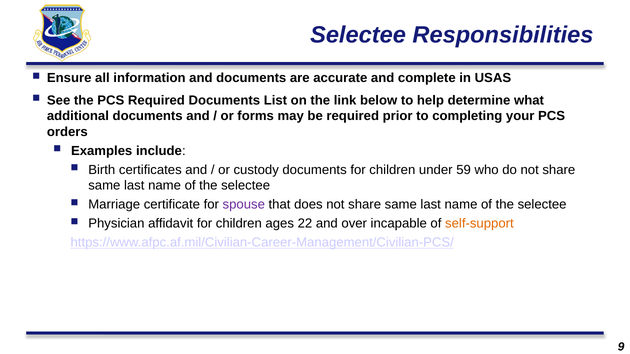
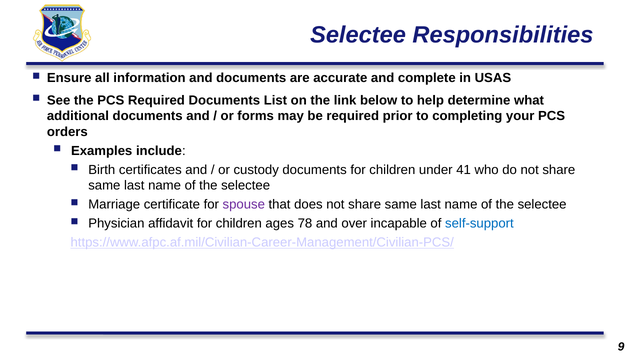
59: 59 -> 41
22: 22 -> 78
self-support colour: orange -> blue
